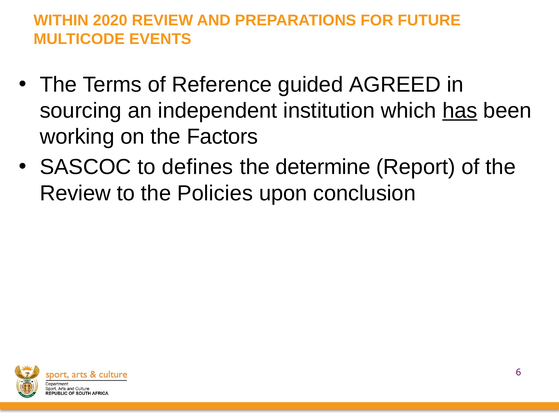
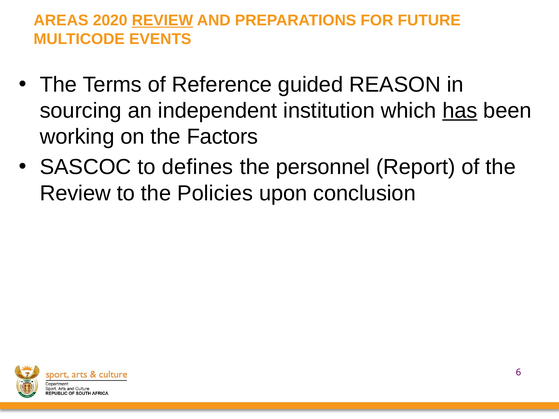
WITHIN: WITHIN -> AREAS
REVIEW at (162, 20) underline: none -> present
AGREED: AGREED -> REASON
determine: determine -> personnel
